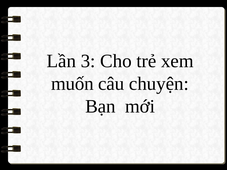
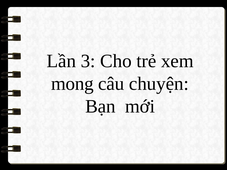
muốn: muốn -> mong
